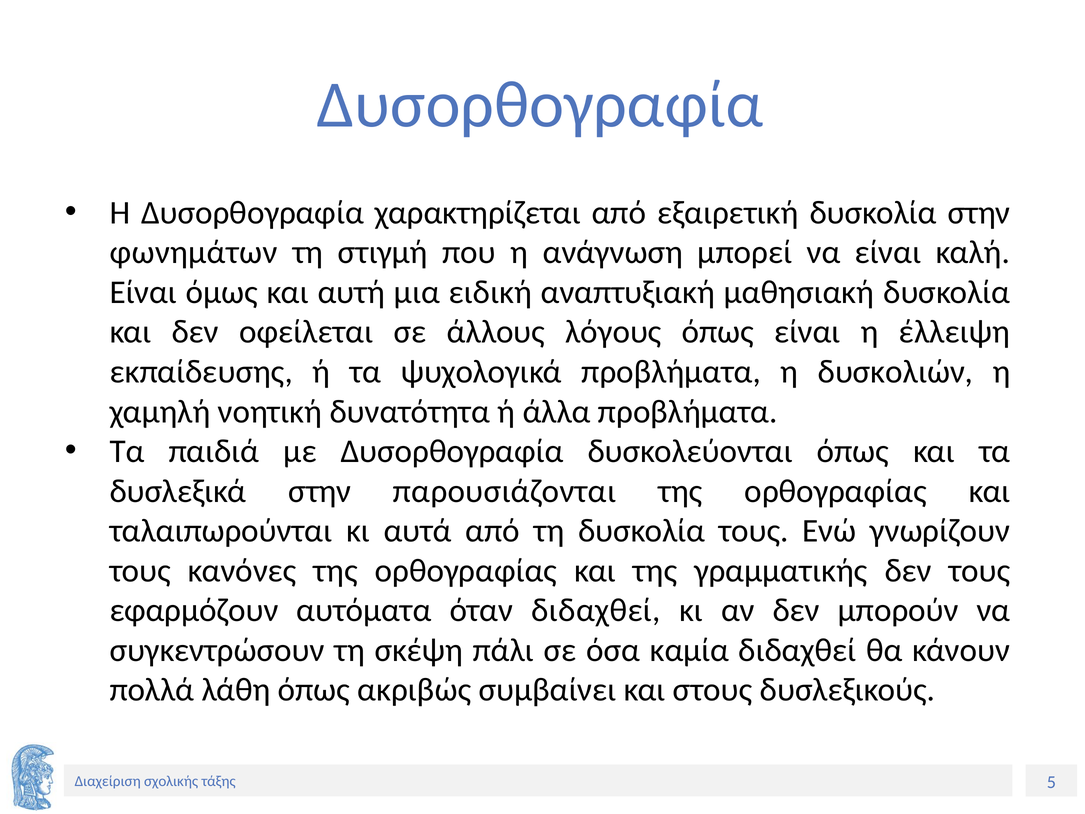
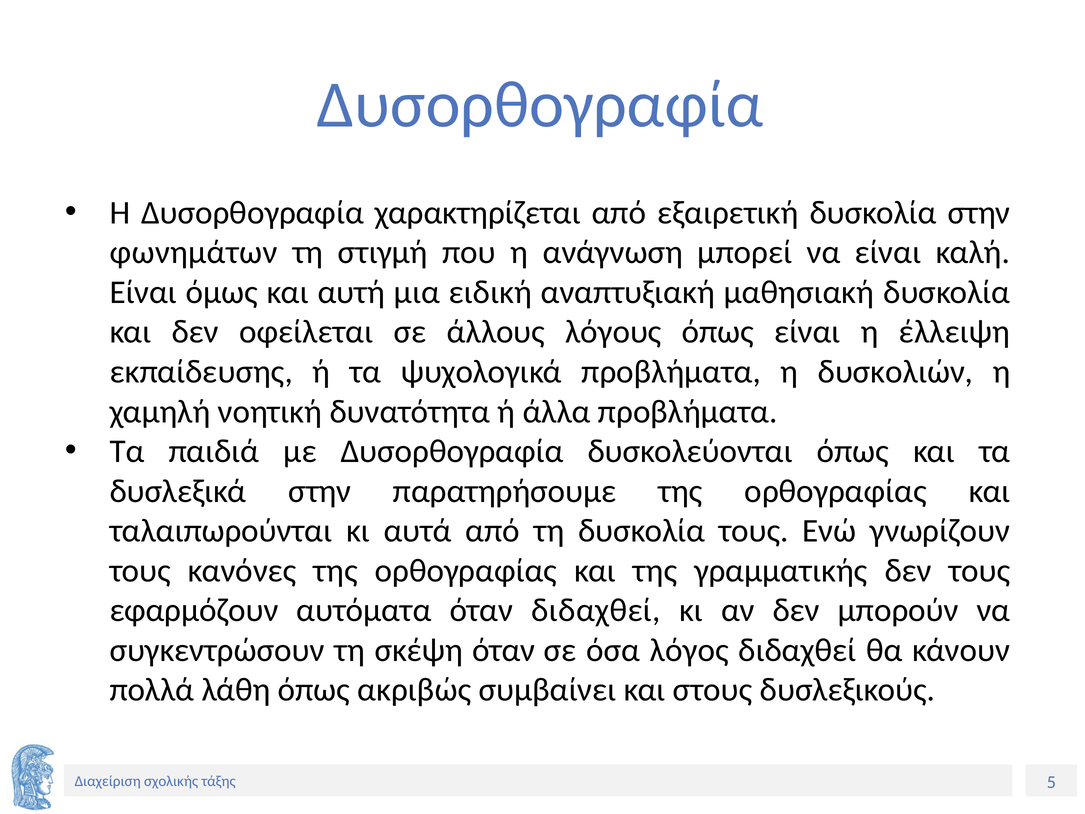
παρουσιάζονται: παρουσιάζονται -> παρατηρήσουμε
σκέψη πάλι: πάλι -> όταν
καμία: καμία -> λόγος
